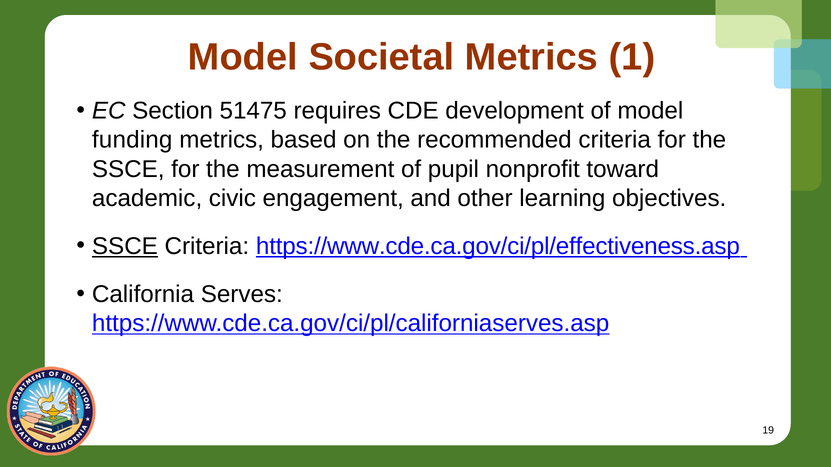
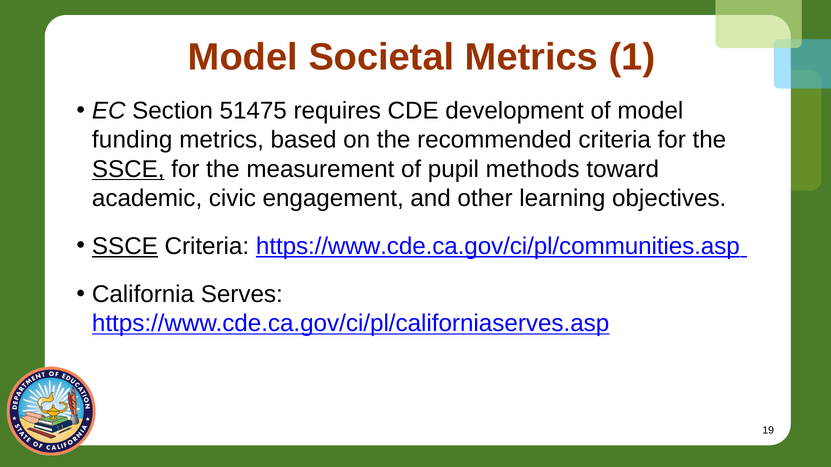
SSCE at (128, 169) underline: none -> present
nonprofit: nonprofit -> methods
https://www.cde.ca.gov/ci/pl/effectiveness.asp: https://www.cde.ca.gov/ci/pl/effectiveness.asp -> https://www.cde.ca.gov/ci/pl/communities.asp
